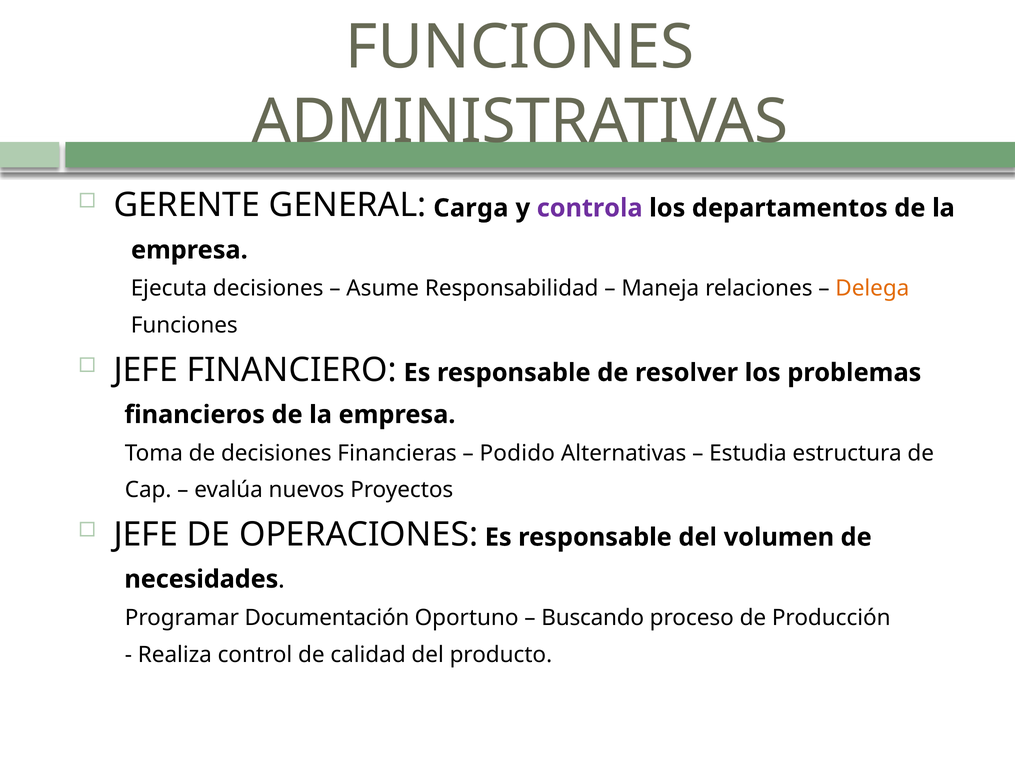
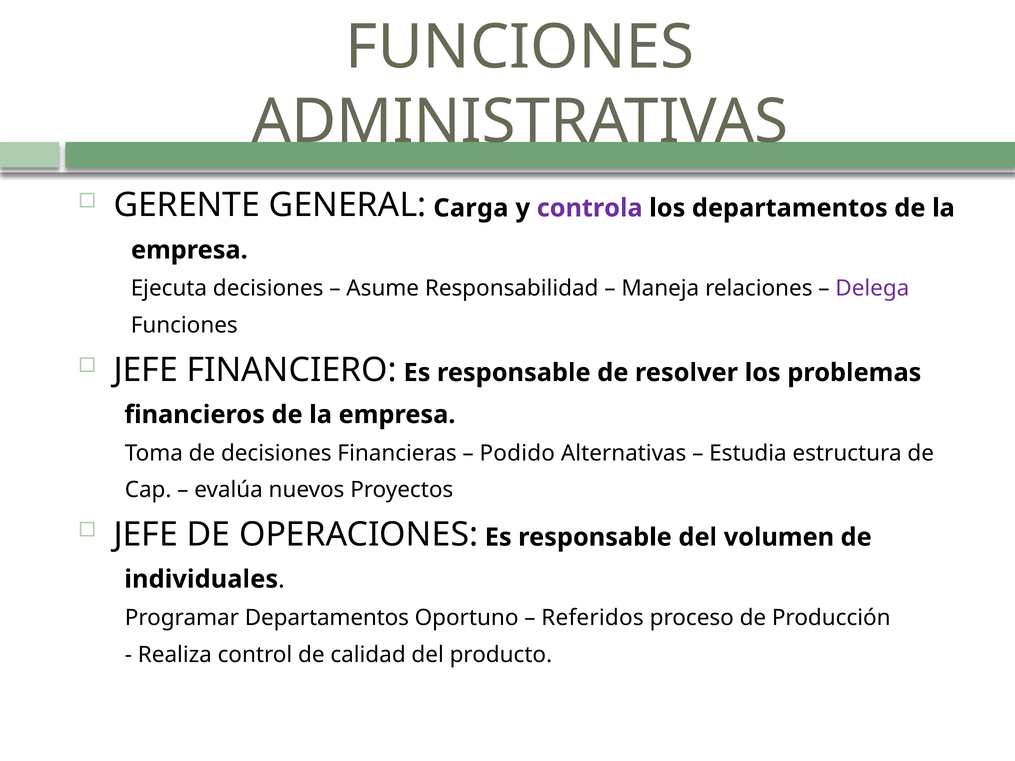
Delega colour: orange -> purple
necesidades: necesidades -> individuales
Programar Documentación: Documentación -> Departamentos
Buscando: Buscando -> Referidos
